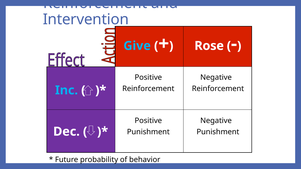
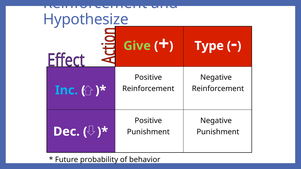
Intervention: Intervention -> Hypothesize
Give colour: light blue -> light green
Rose: Rose -> Type
